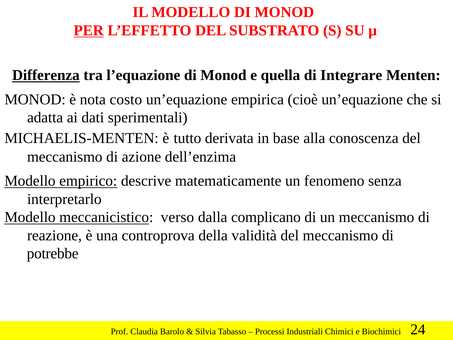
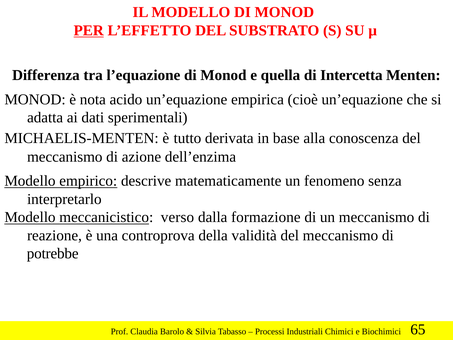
Differenza underline: present -> none
Integrare: Integrare -> Intercetta
costo: costo -> acido
complicano: complicano -> formazione
24: 24 -> 65
